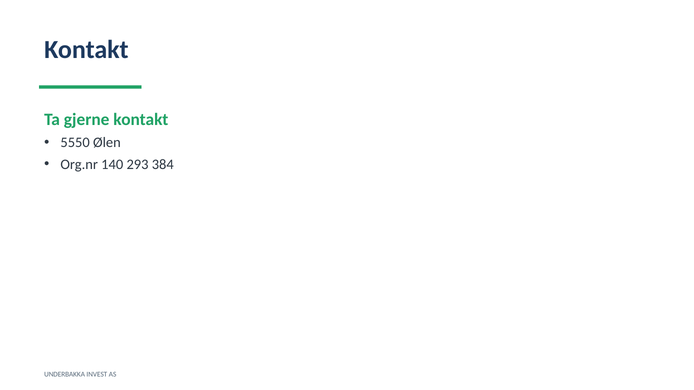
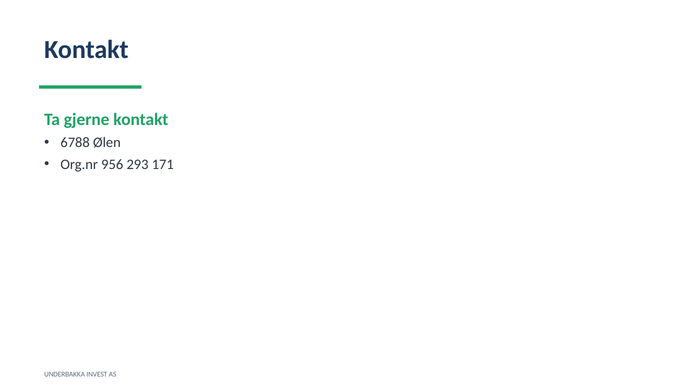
5550: 5550 -> 6788
140: 140 -> 956
384: 384 -> 171
